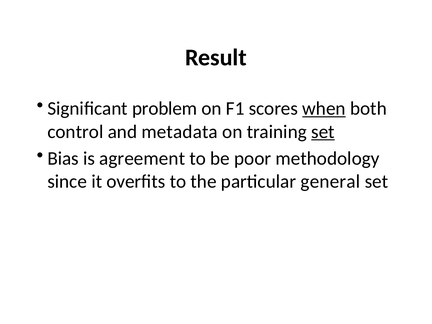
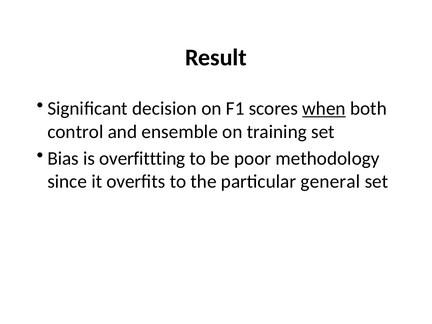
problem: problem -> decision
metadata: metadata -> ensemble
set at (323, 132) underline: present -> none
agreement: agreement -> overfittting
